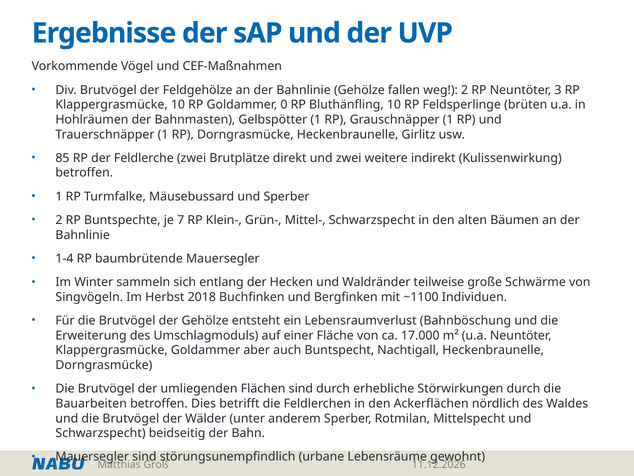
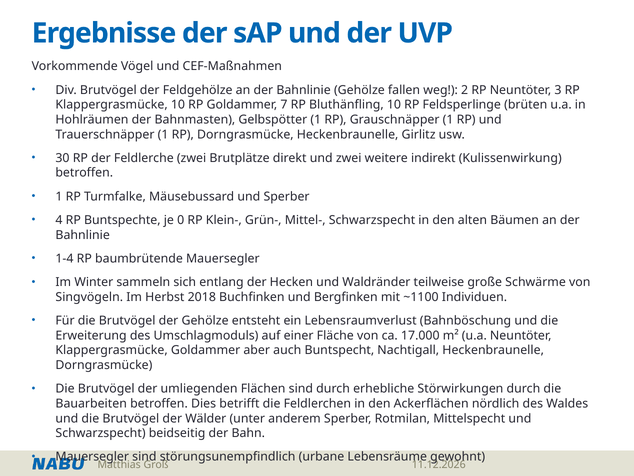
0: 0 -> 7
85: 85 -> 30
2 at (59, 220): 2 -> 4
7: 7 -> 0
